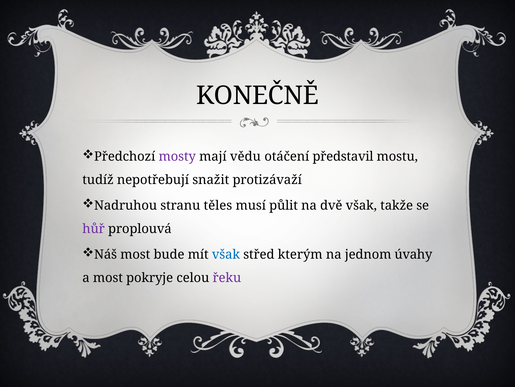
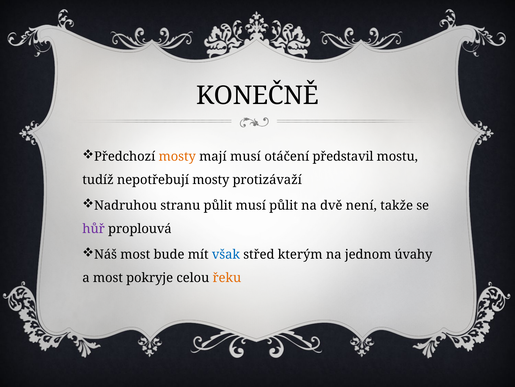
mosty at (177, 156) colour: purple -> orange
mají vědu: vědu -> musí
nepotřebují snažit: snažit -> mosty
stranu těles: těles -> půlit
dvě však: však -> není
řeku colour: purple -> orange
